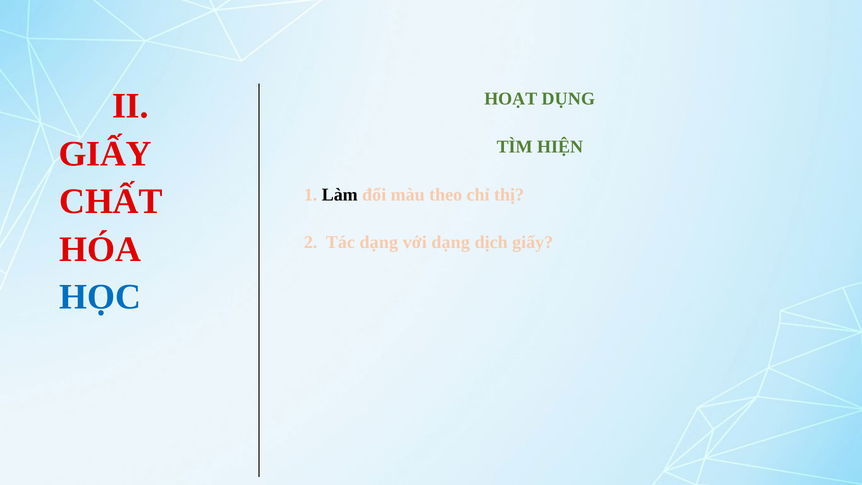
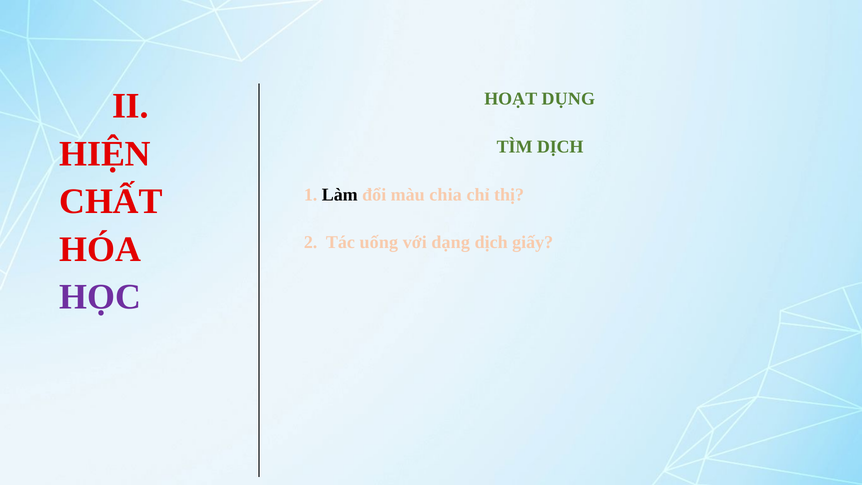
GIẤY at (105, 154): GIẤY -> HIỆN
TÌM HIỆN: HIỆN -> DỊCH
theo: theo -> chia
Tác dạng: dạng -> uống
HỌC colour: blue -> purple
